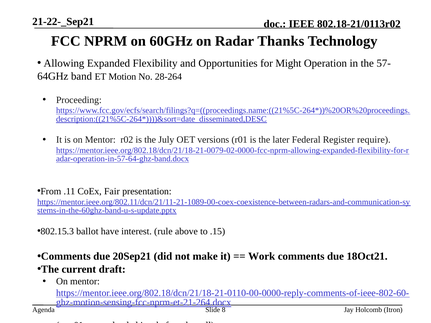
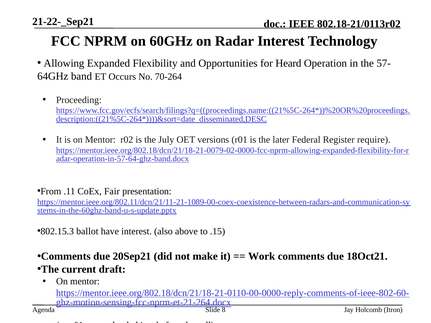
Radar Thanks: Thanks -> Interest
Might: Might -> Heard
Motion: Motion -> Occurs
28-264: 28-264 -> 70-264
rule: rule -> also
